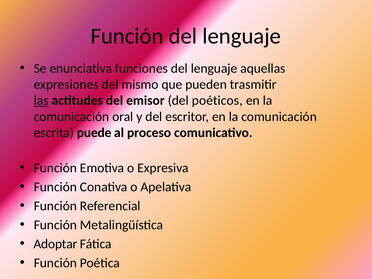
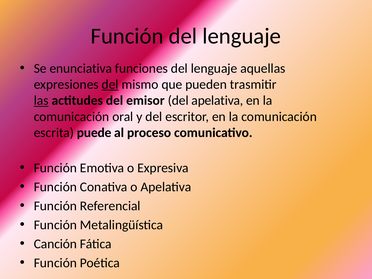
del at (110, 84) underline: none -> present
del poéticos: poéticos -> apelativa
Adoptar: Adoptar -> Canción
